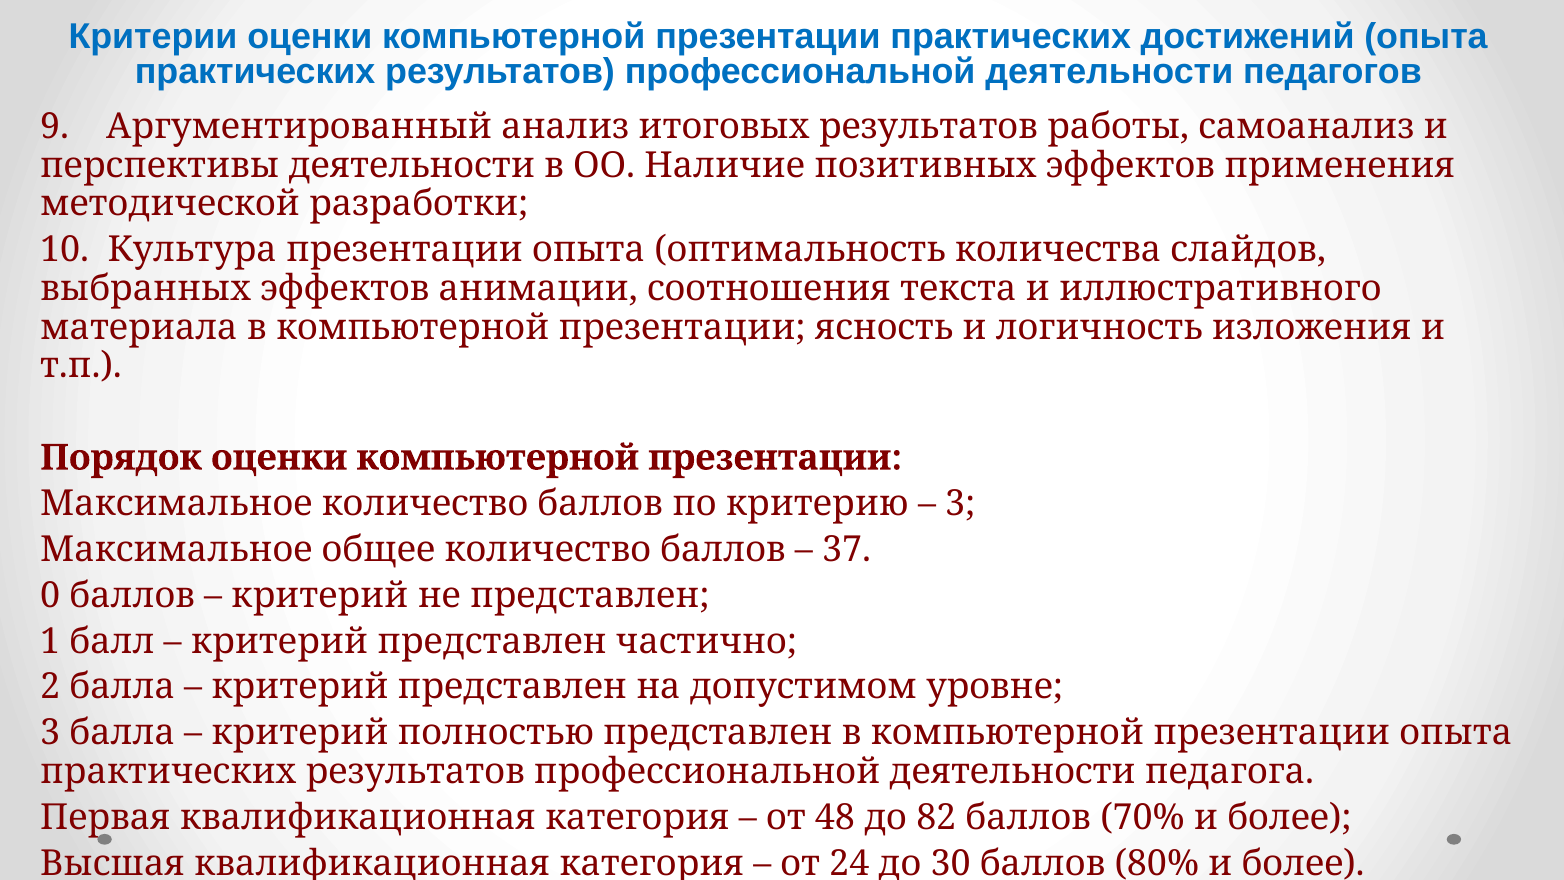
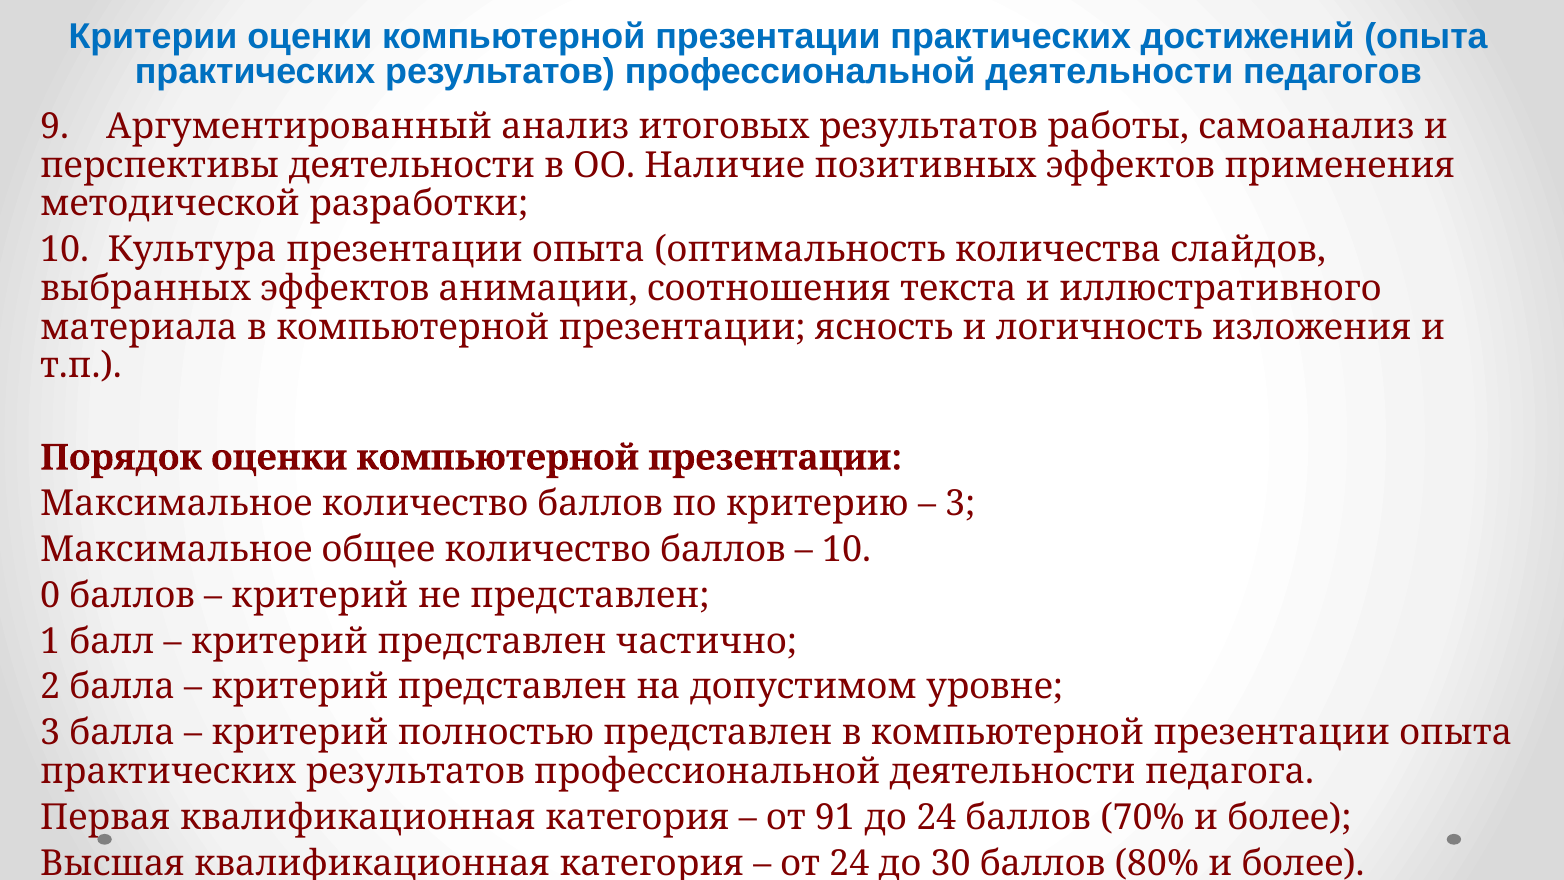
37 at (847, 549): 37 -> 10
48: 48 -> 91
до 82: 82 -> 24
